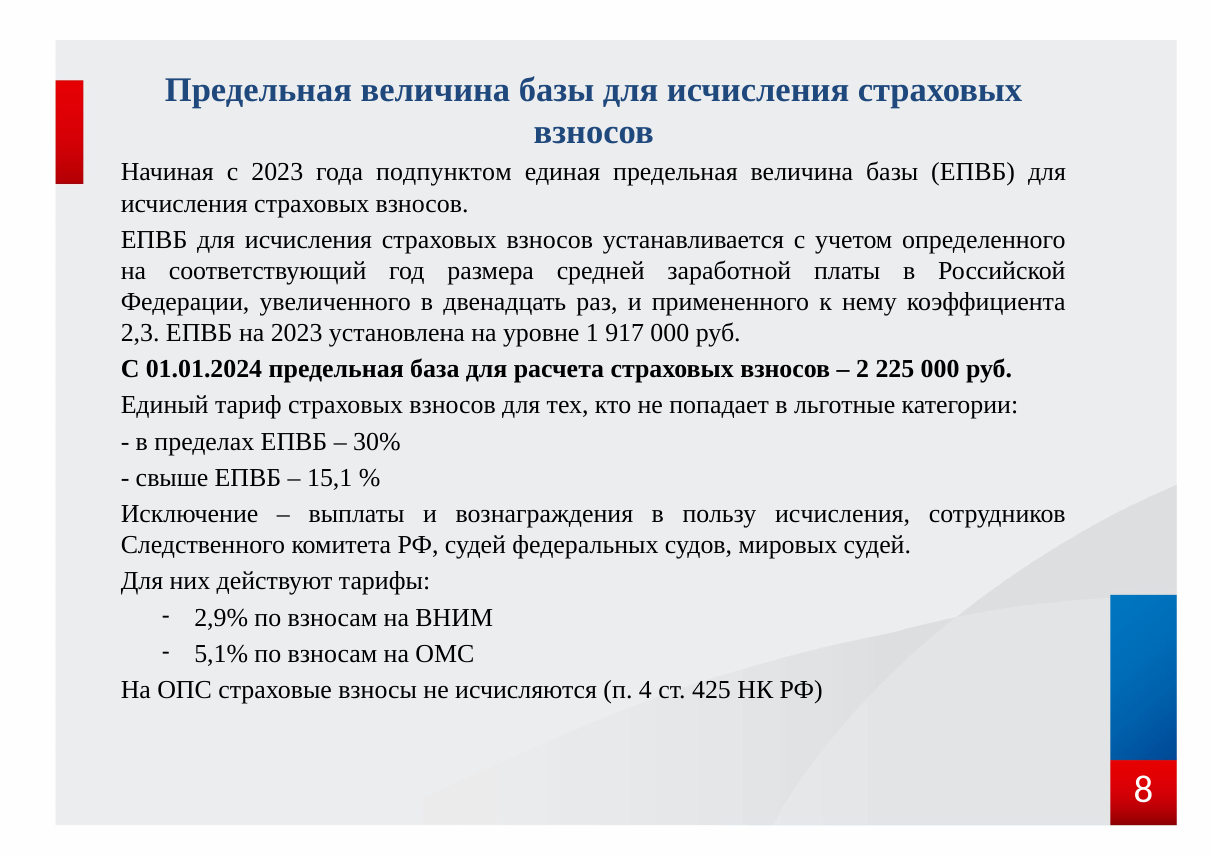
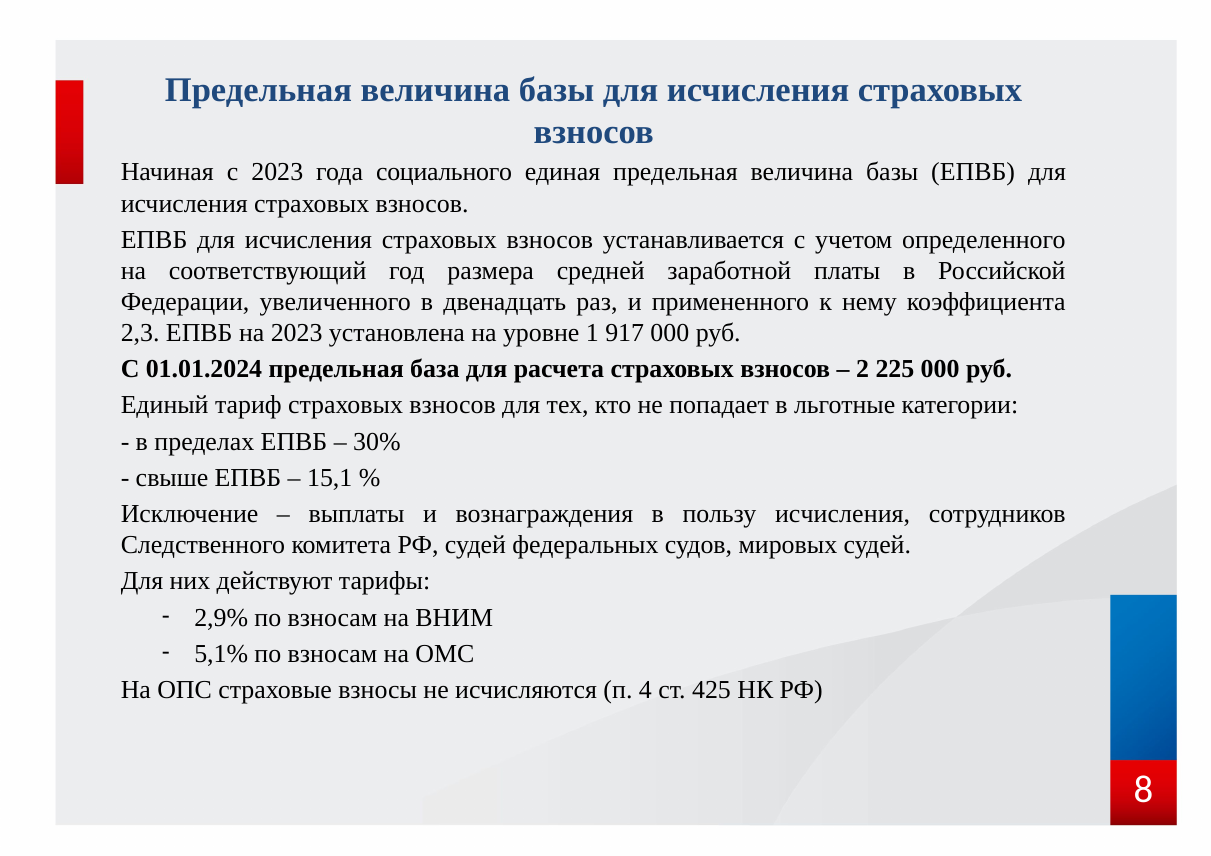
подпунктом: подпунктом -> социального
